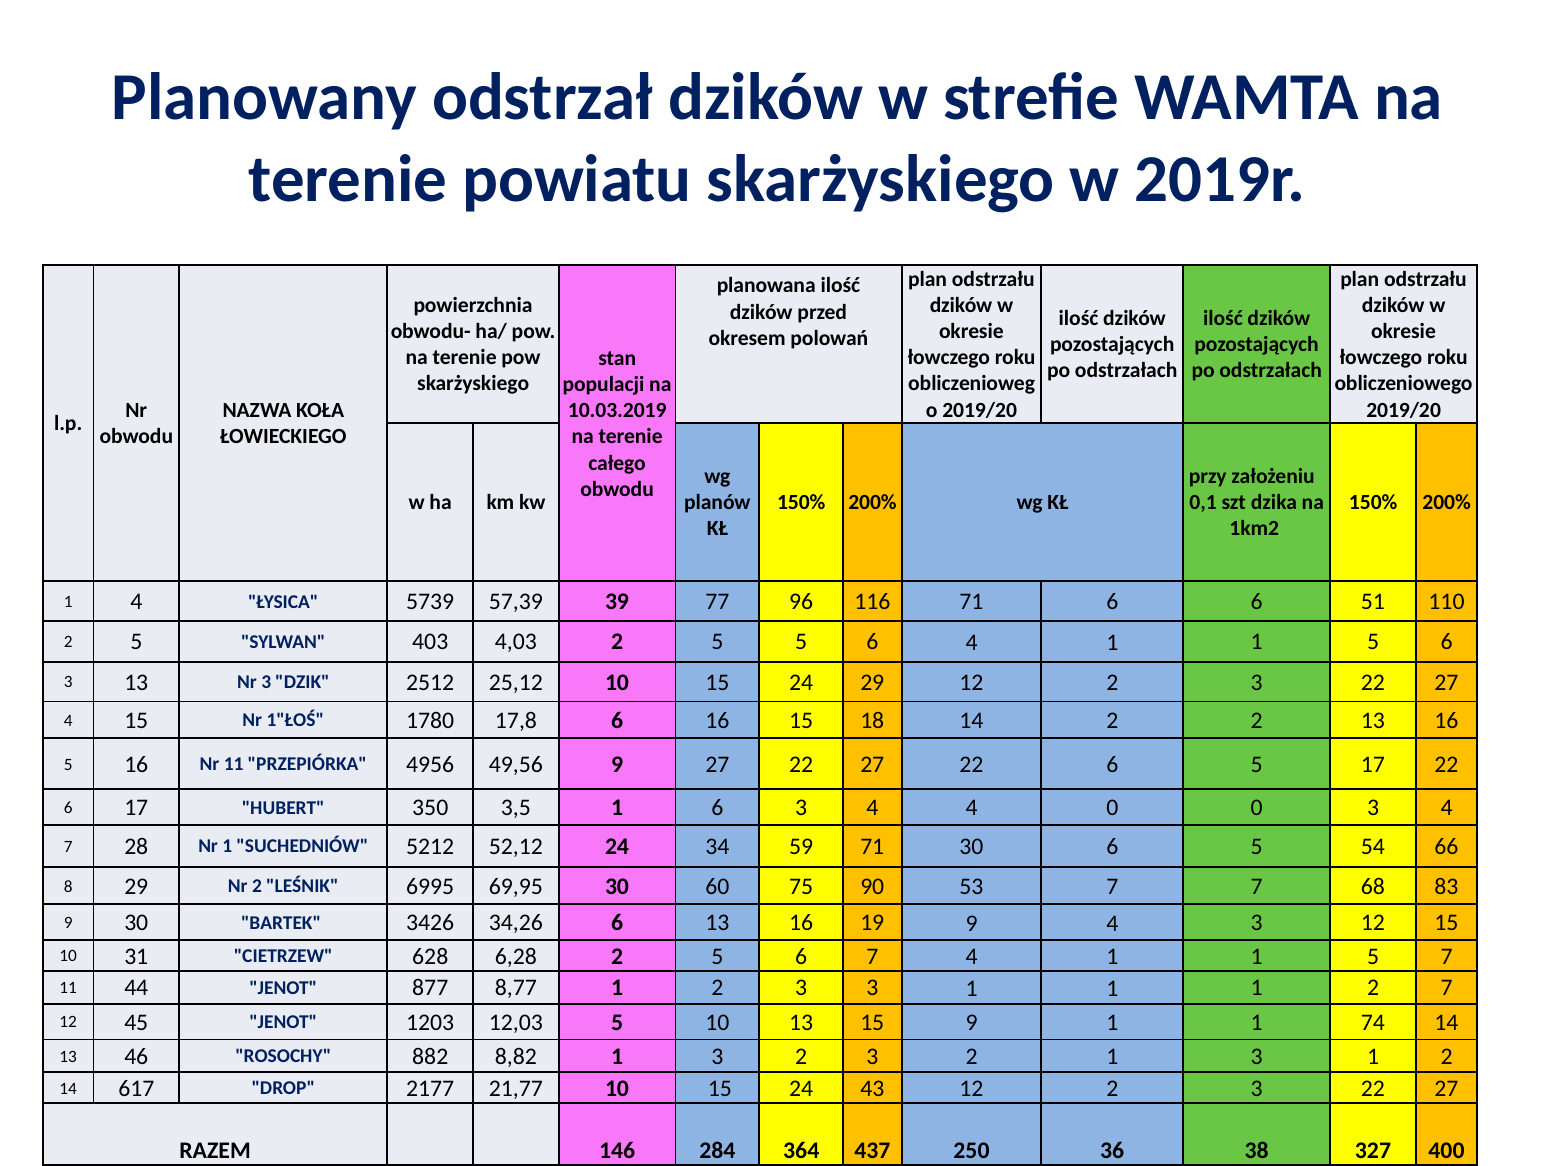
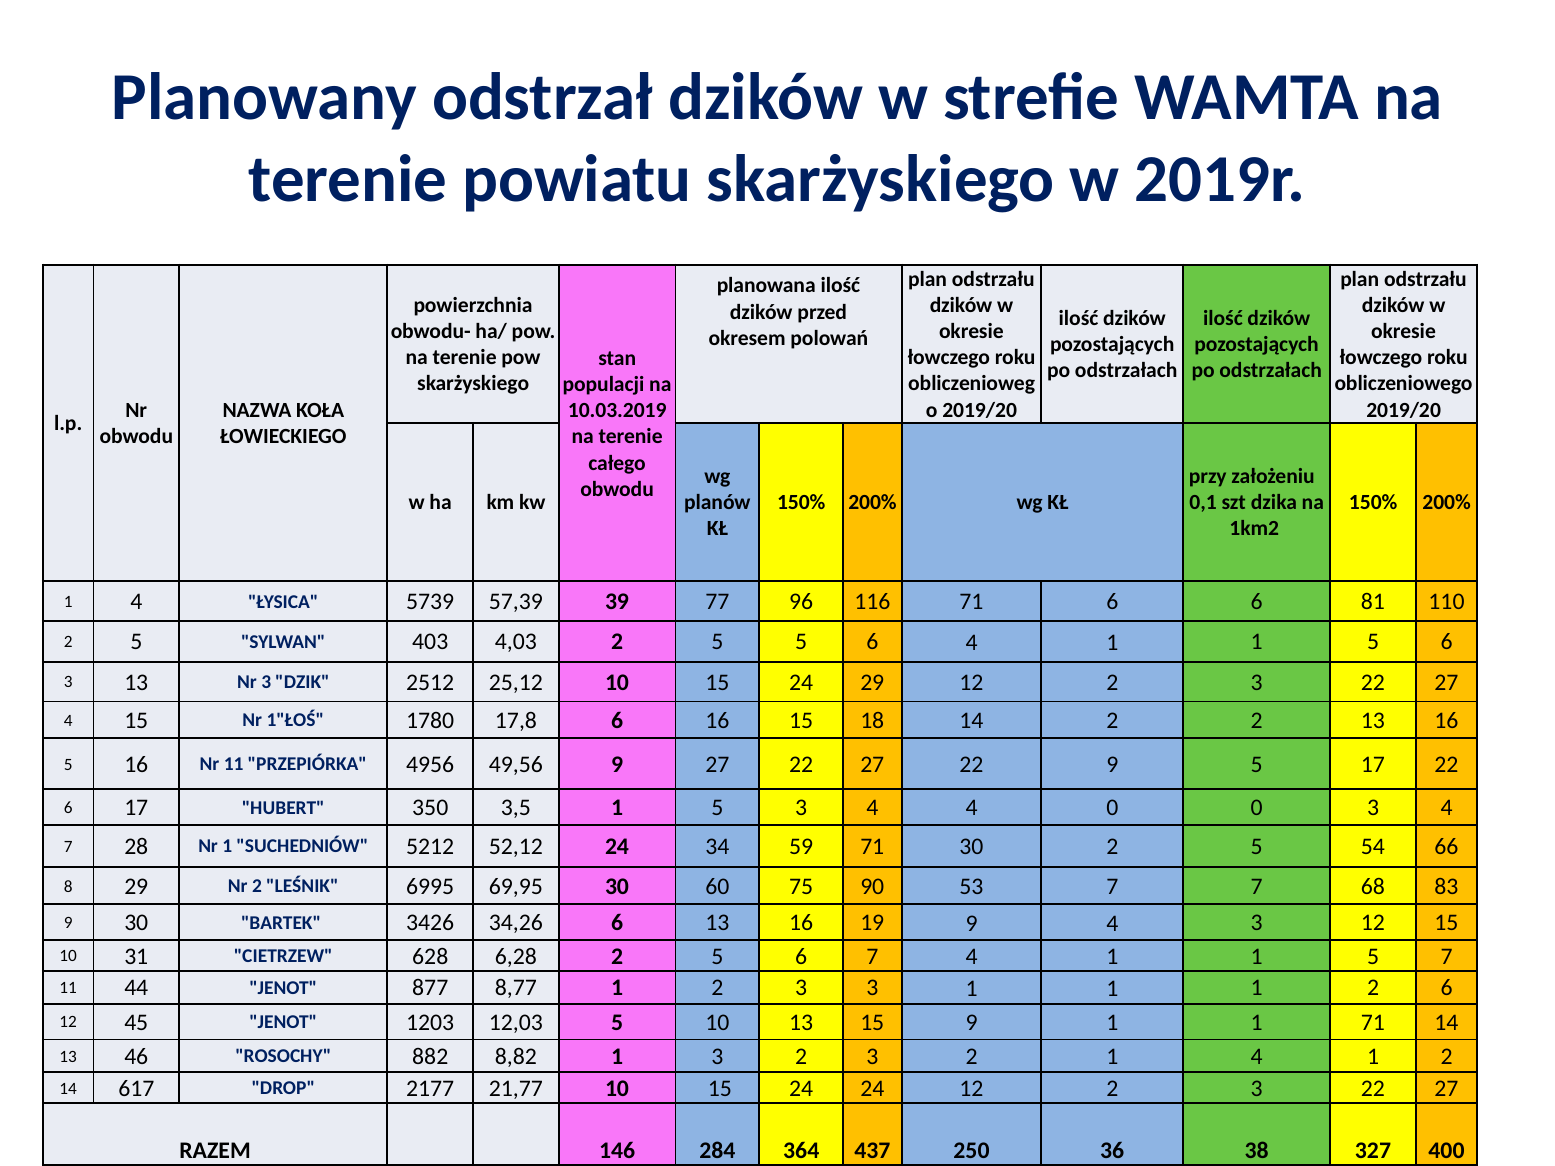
51: 51 -> 81
27 22 6: 6 -> 9
3,5 1 6: 6 -> 5
30 6: 6 -> 2
2 7: 7 -> 6
1 74: 74 -> 71
2 1 3: 3 -> 4
24 43: 43 -> 24
